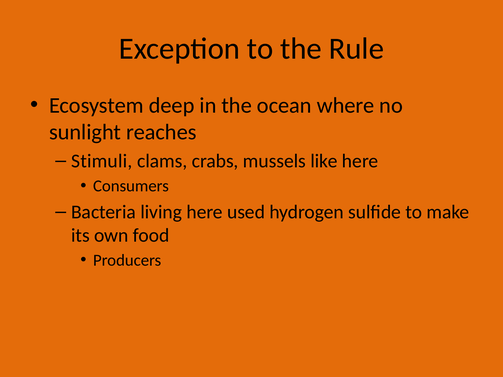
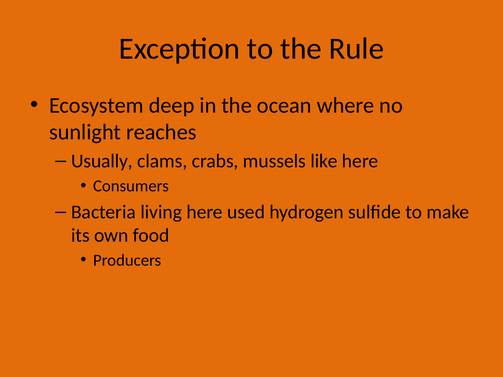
Stimuli: Stimuli -> Usually
